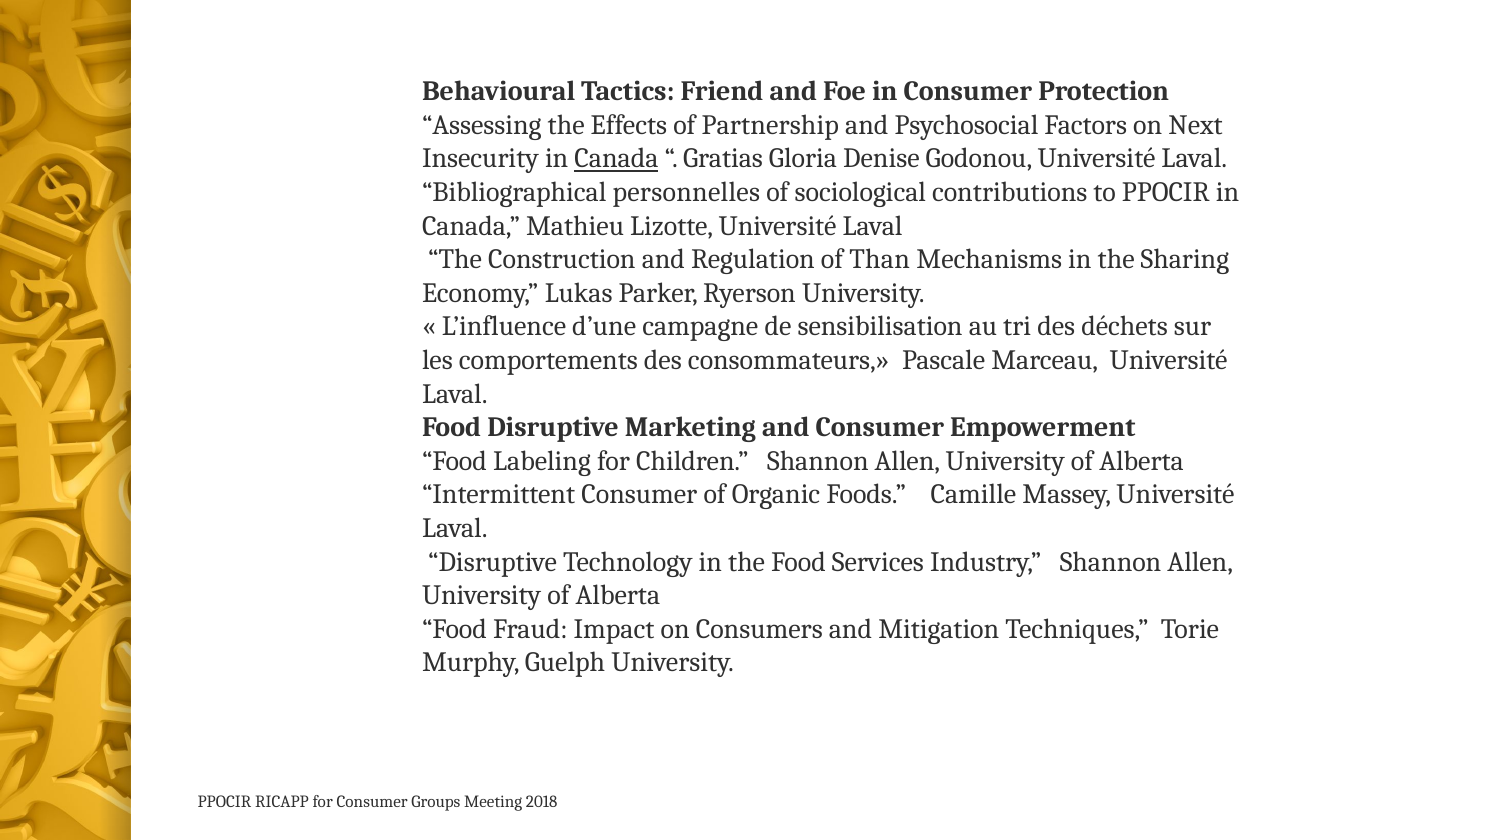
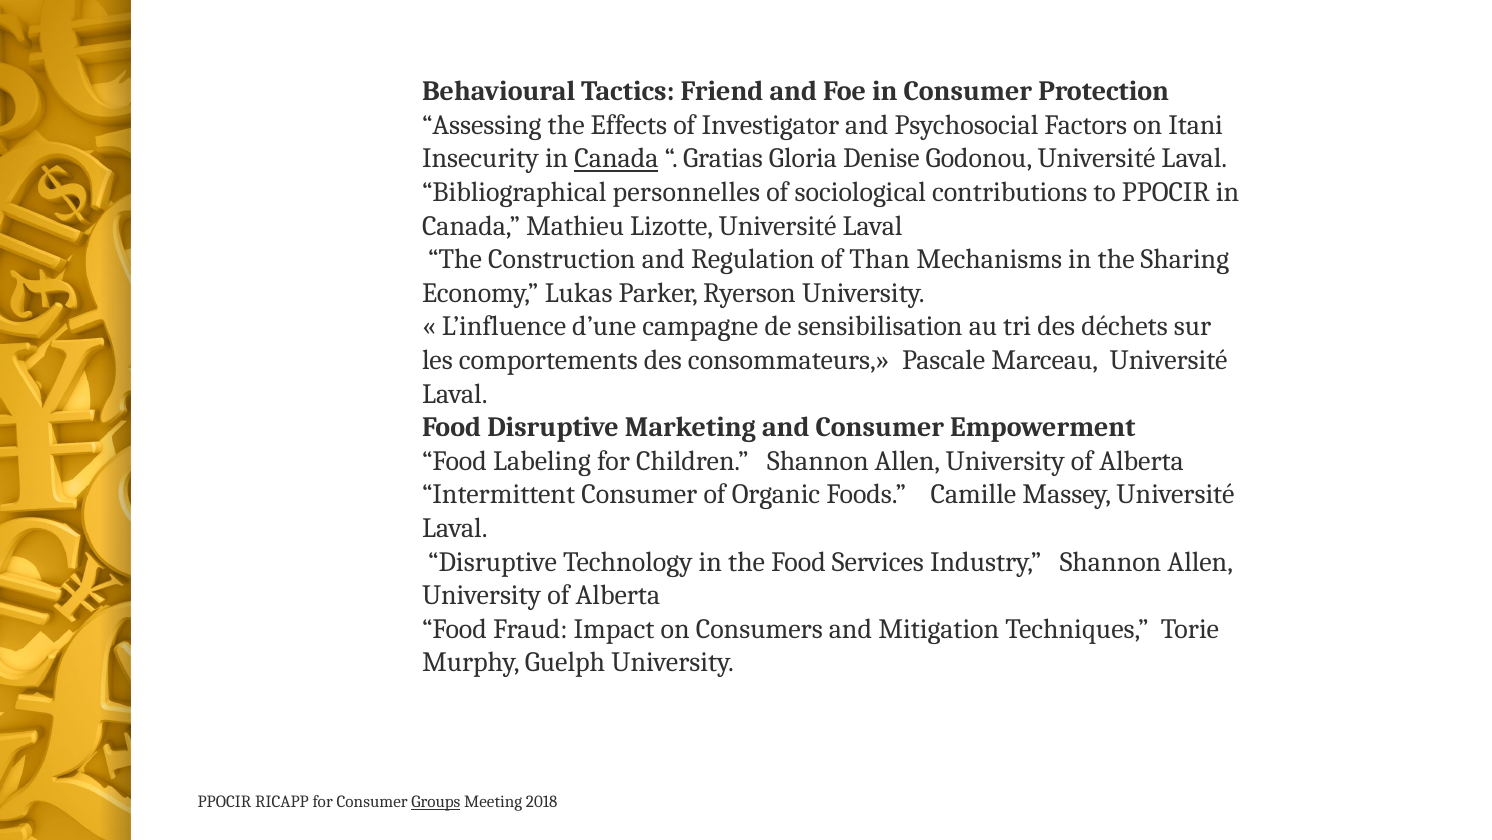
Partnership: Partnership -> Investigator
Next: Next -> Itani
Groups underline: none -> present
